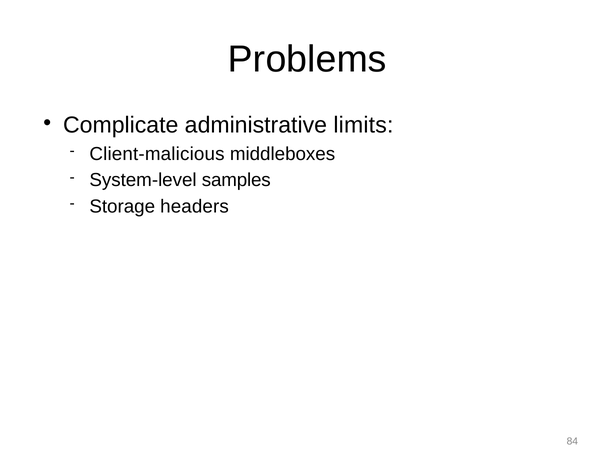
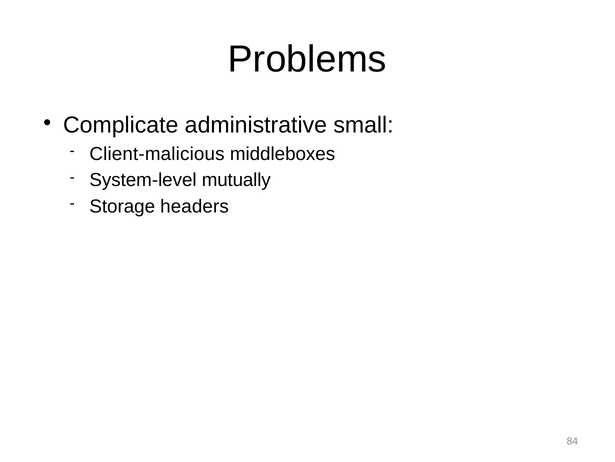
limits: limits -> small
samples: samples -> mutually
